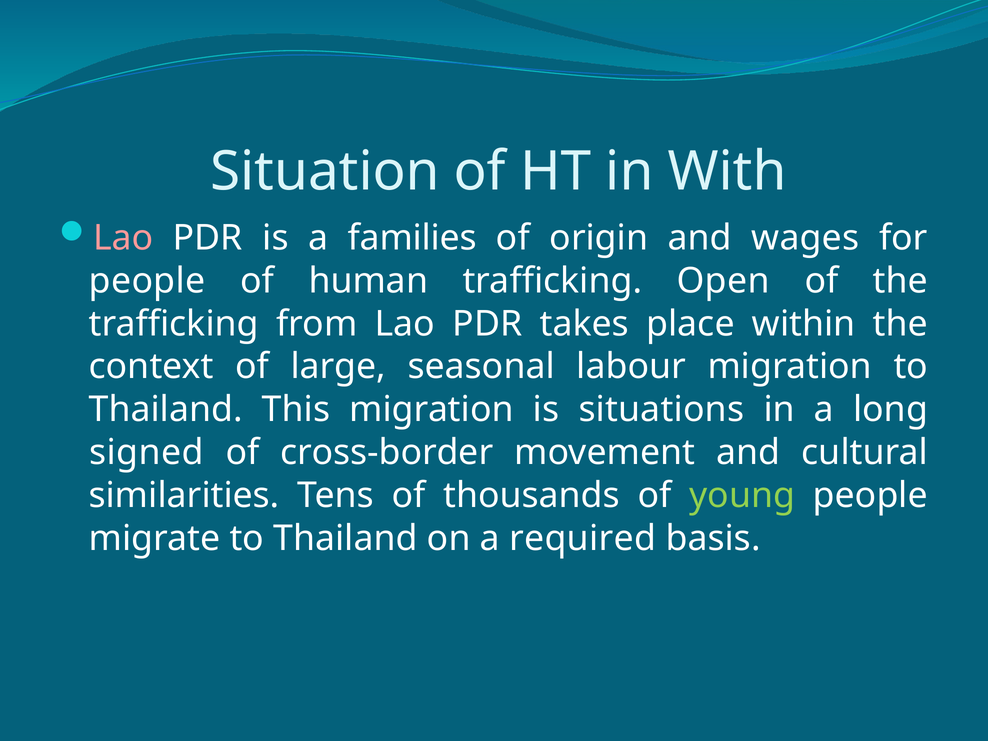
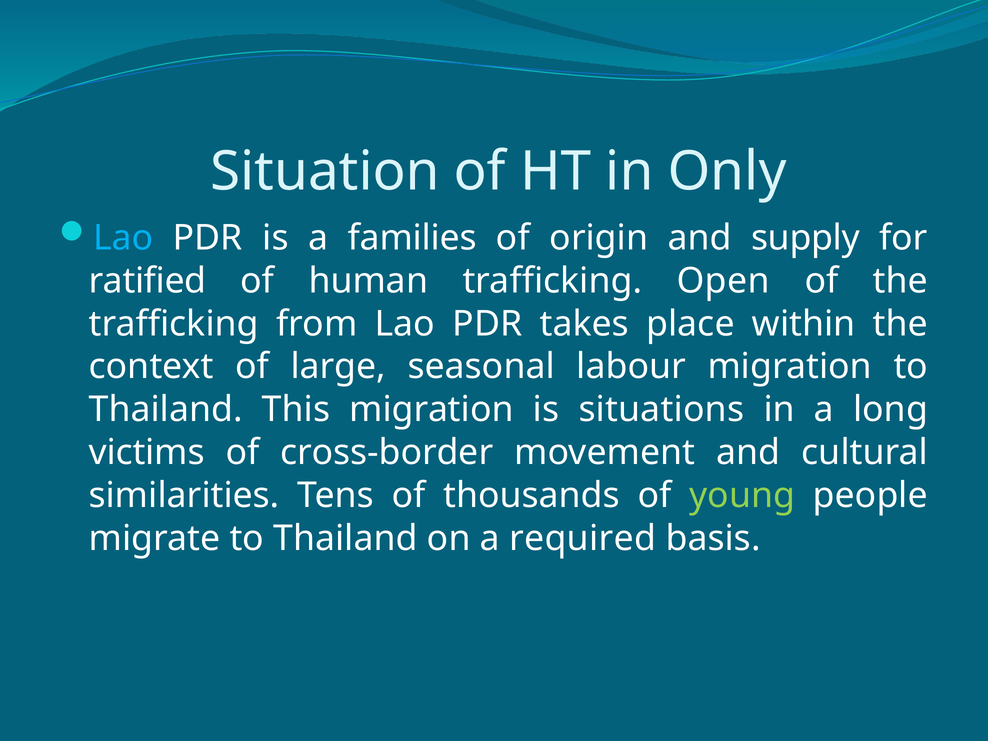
With: With -> Only
Lao at (123, 238) colour: pink -> light blue
wages: wages -> supply
people at (147, 281): people -> ratified
signed: signed -> victims
